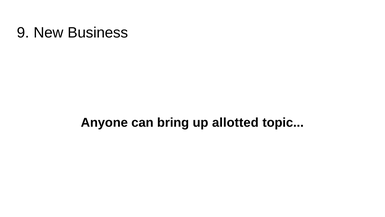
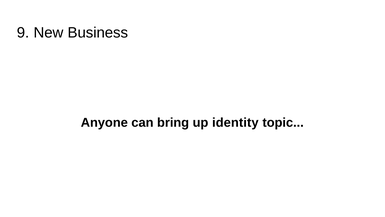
allotted: allotted -> identity
